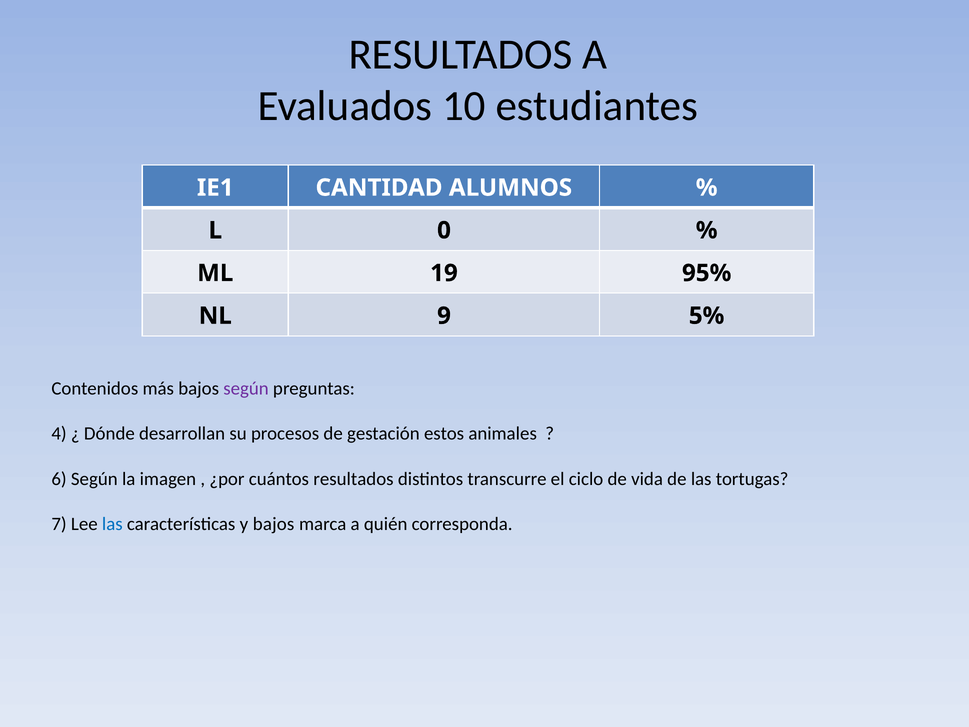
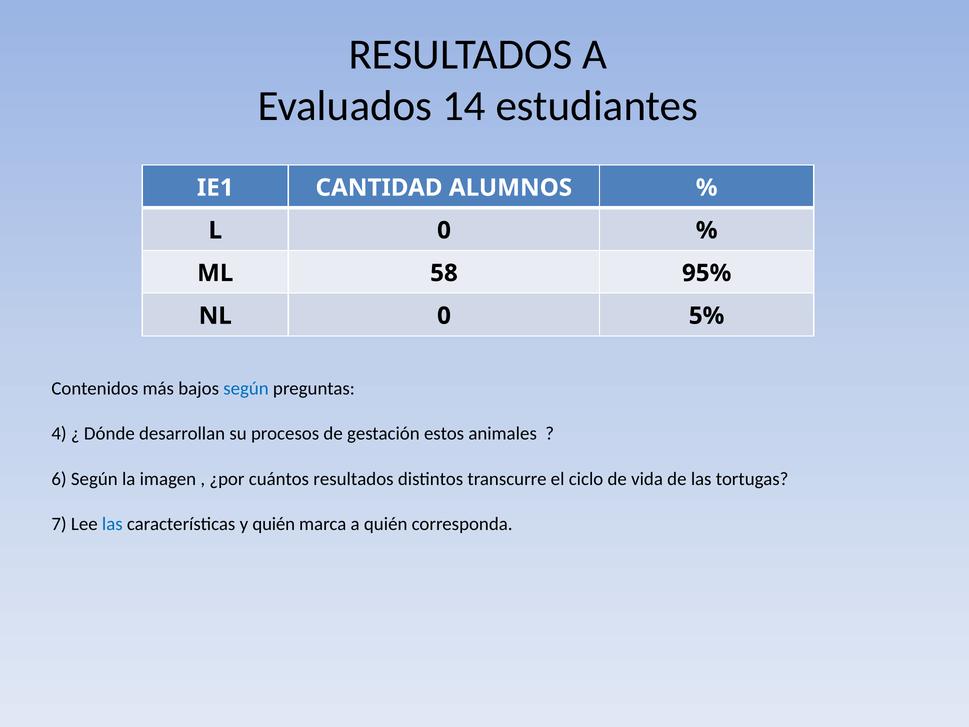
10: 10 -> 14
19: 19 -> 58
NL 9: 9 -> 0
según at (246, 388) colour: purple -> blue
y bajos: bajos -> quién
